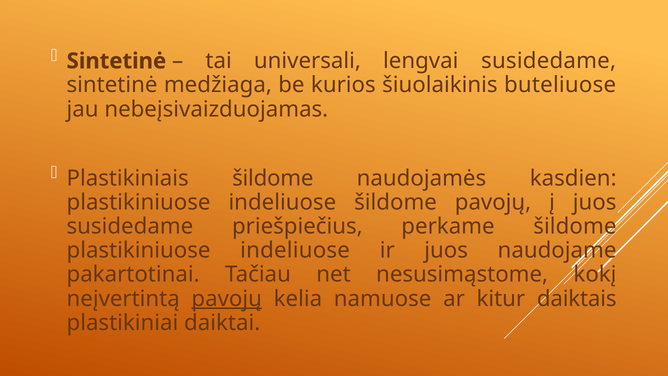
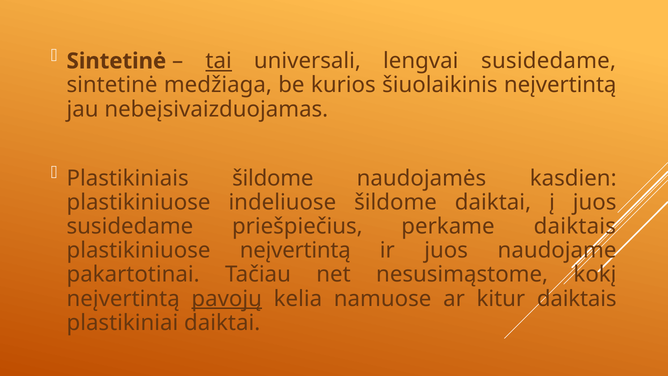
tai underline: none -> present
šiuolaikinis buteliuose: buteliuose -> neįvertintą
šildome pavojų: pavojų -> daiktai
perkame šildome: šildome -> daiktais
indeliuose at (295, 250): indeliuose -> neįvertintą
